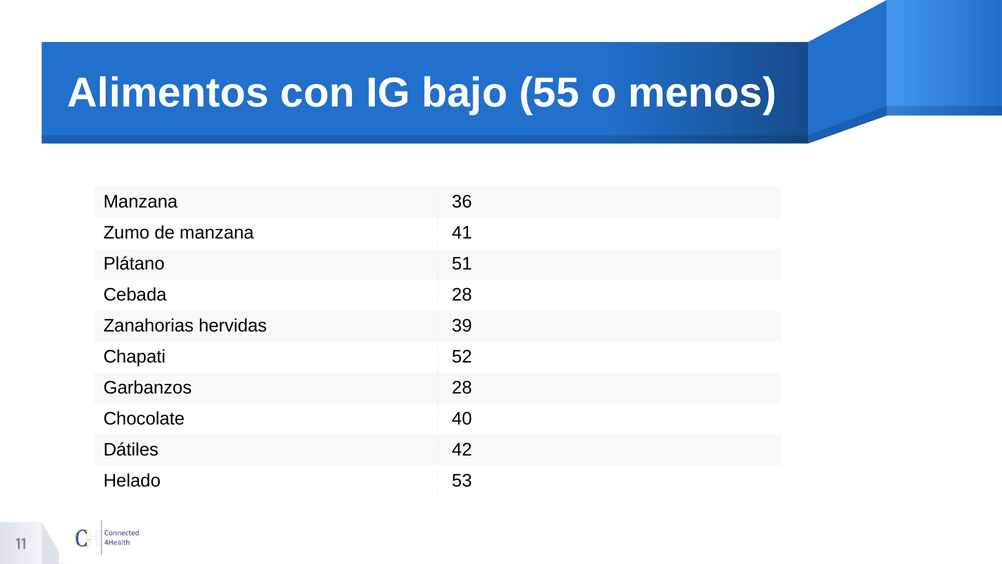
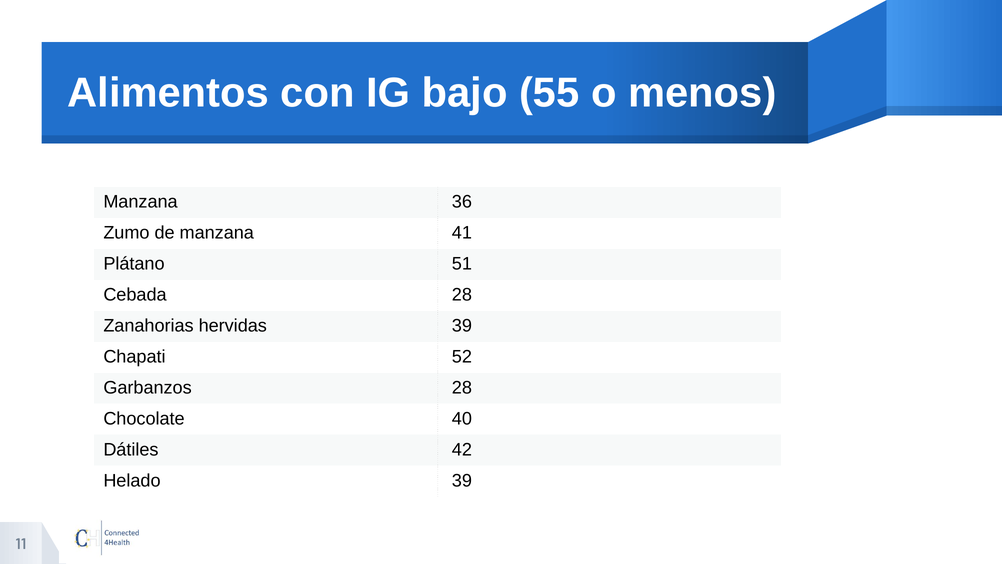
Helado 53: 53 -> 39
